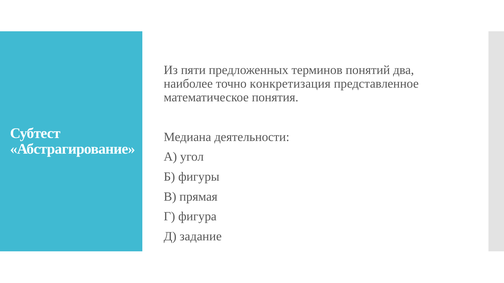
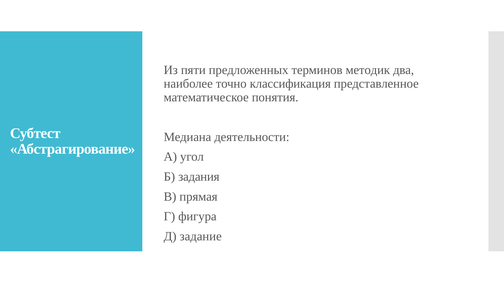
понятий: понятий -> методик
конкретизация: конкретизация -> классификация
фигуры: фигуры -> задания
